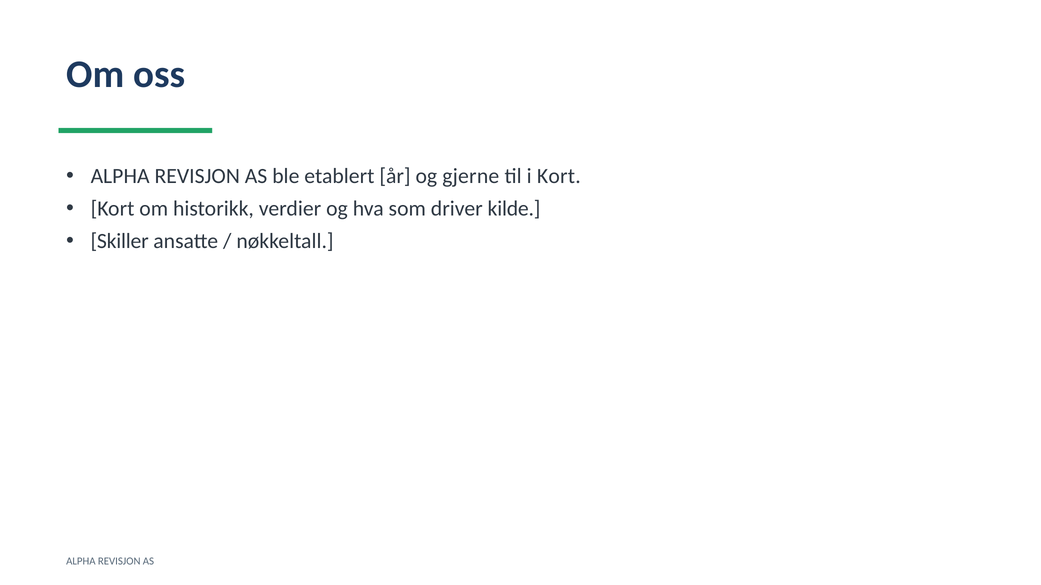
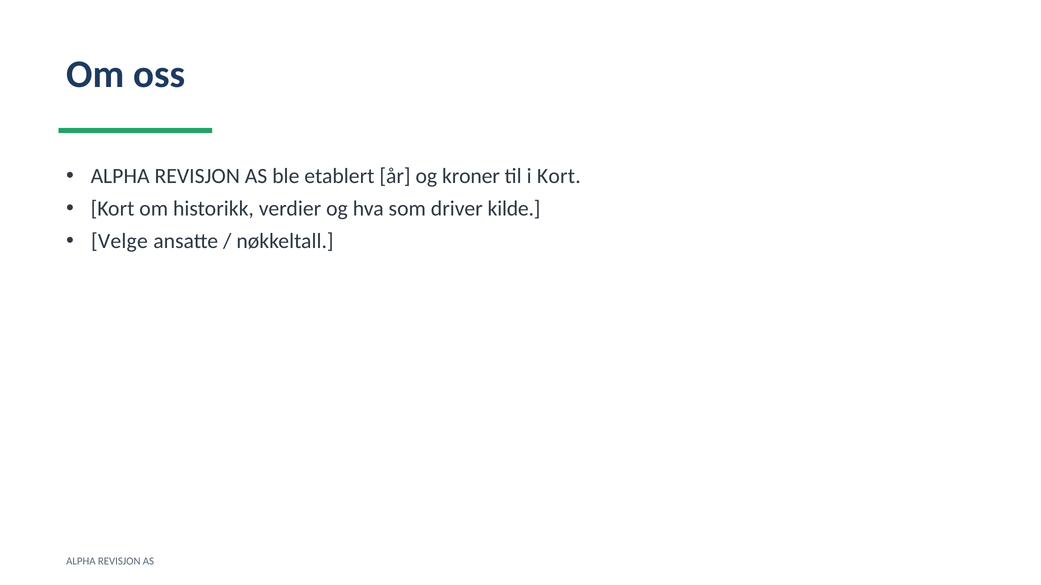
gjerne: gjerne -> kroner
Skiller: Skiller -> Velge
